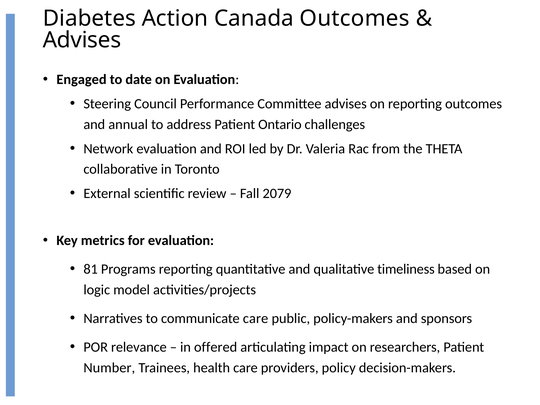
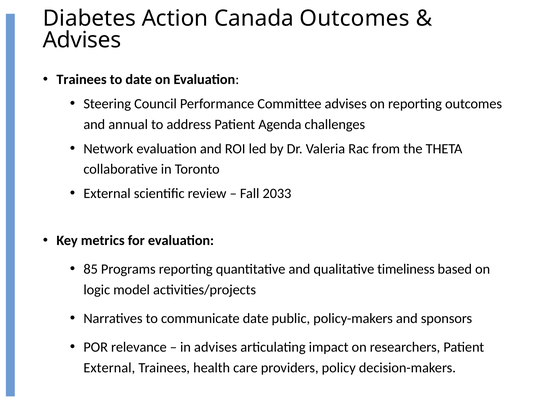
Engaged at (82, 79): Engaged -> Trainees
Ontario: Ontario -> Agenda
2079: 2079 -> 2033
81: 81 -> 85
communicate care: care -> date
in offered: offered -> advises
Number at (109, 368): Number -> External
